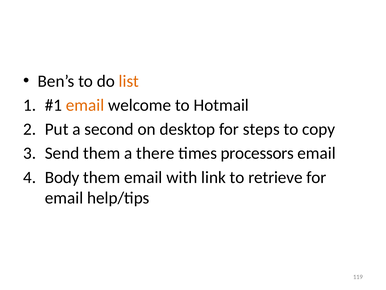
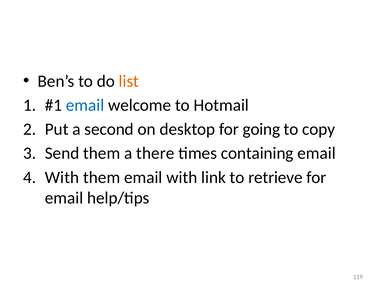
email at (85, 105) colour: orange -> blue
steps: steps -> going
processors: processors -> containing
Body at (62, 177): Body -> With
